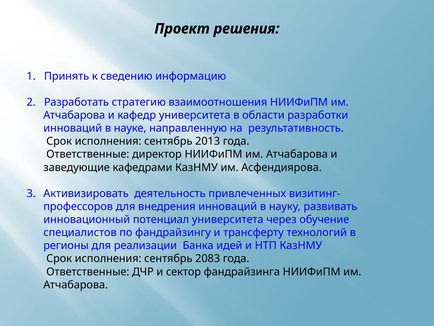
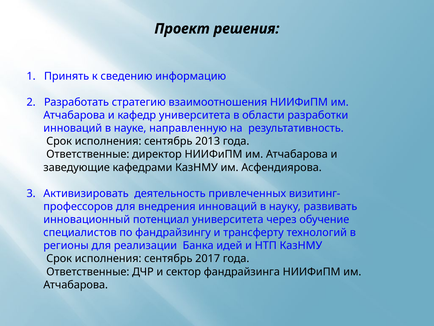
2083: 2083 -> 2017
